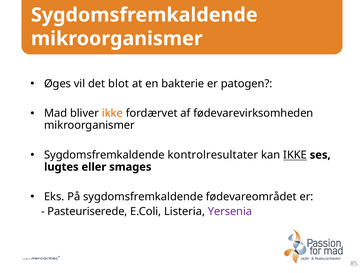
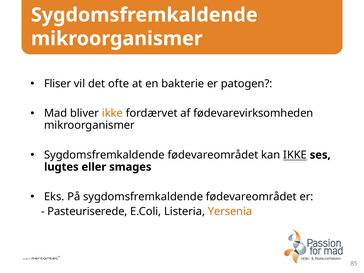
Øges: Øges -> Fliser
blot: blot -> ofte
kontrolresultater at (213, 155): kontrolresultater -> fødevareområdet
Yersenia colour: purple -> orange
